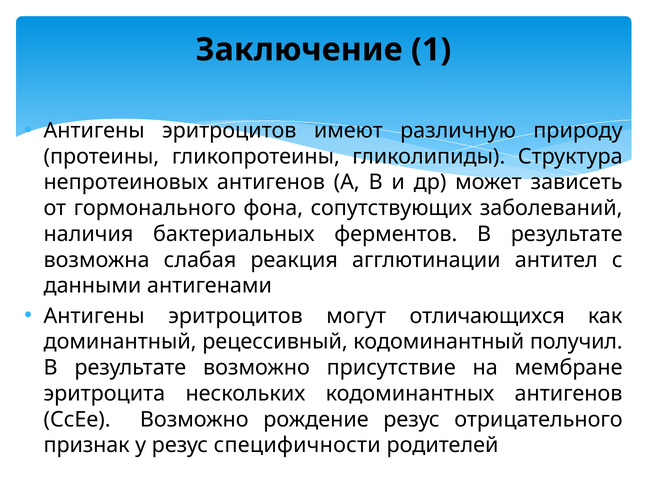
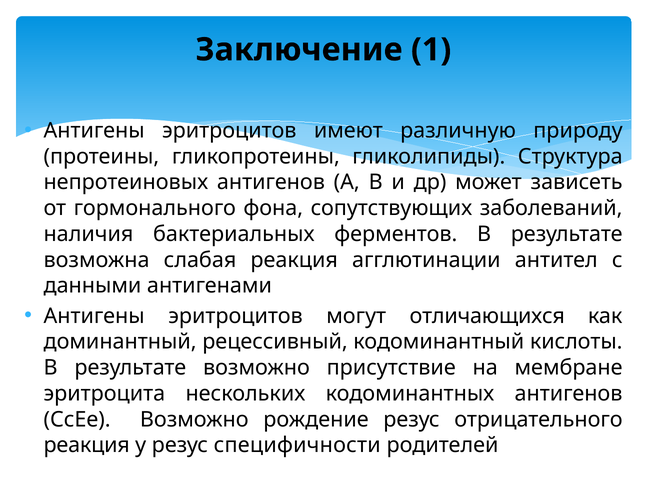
получил: получил -> кислоты
признак at (87, 446): признак -> реакция
